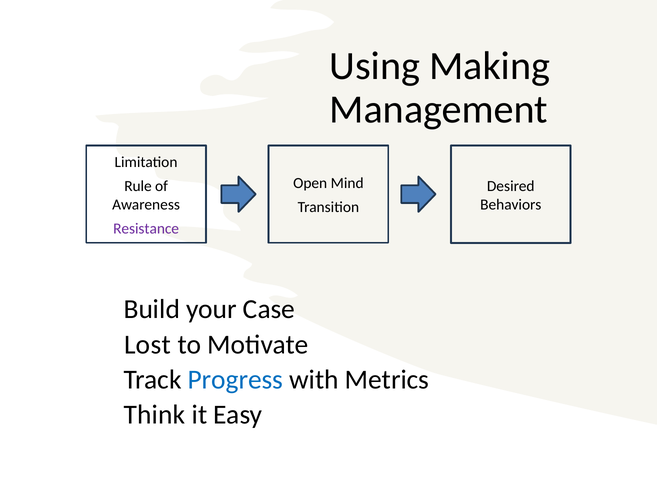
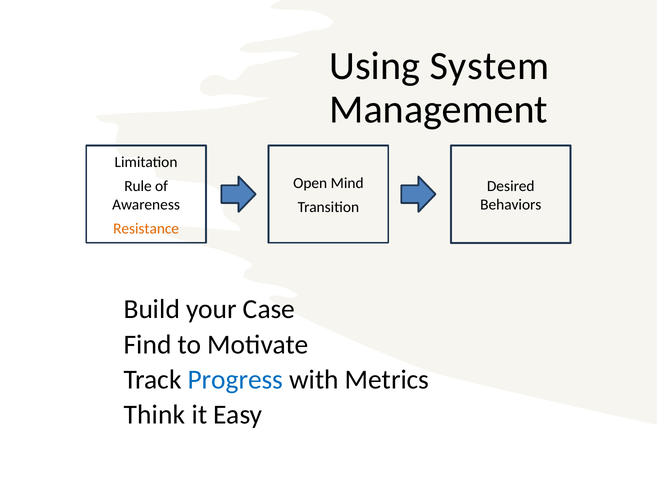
Making: Making -> System
Resistance colour: purple -> orange
Lost: Lost -> Find
